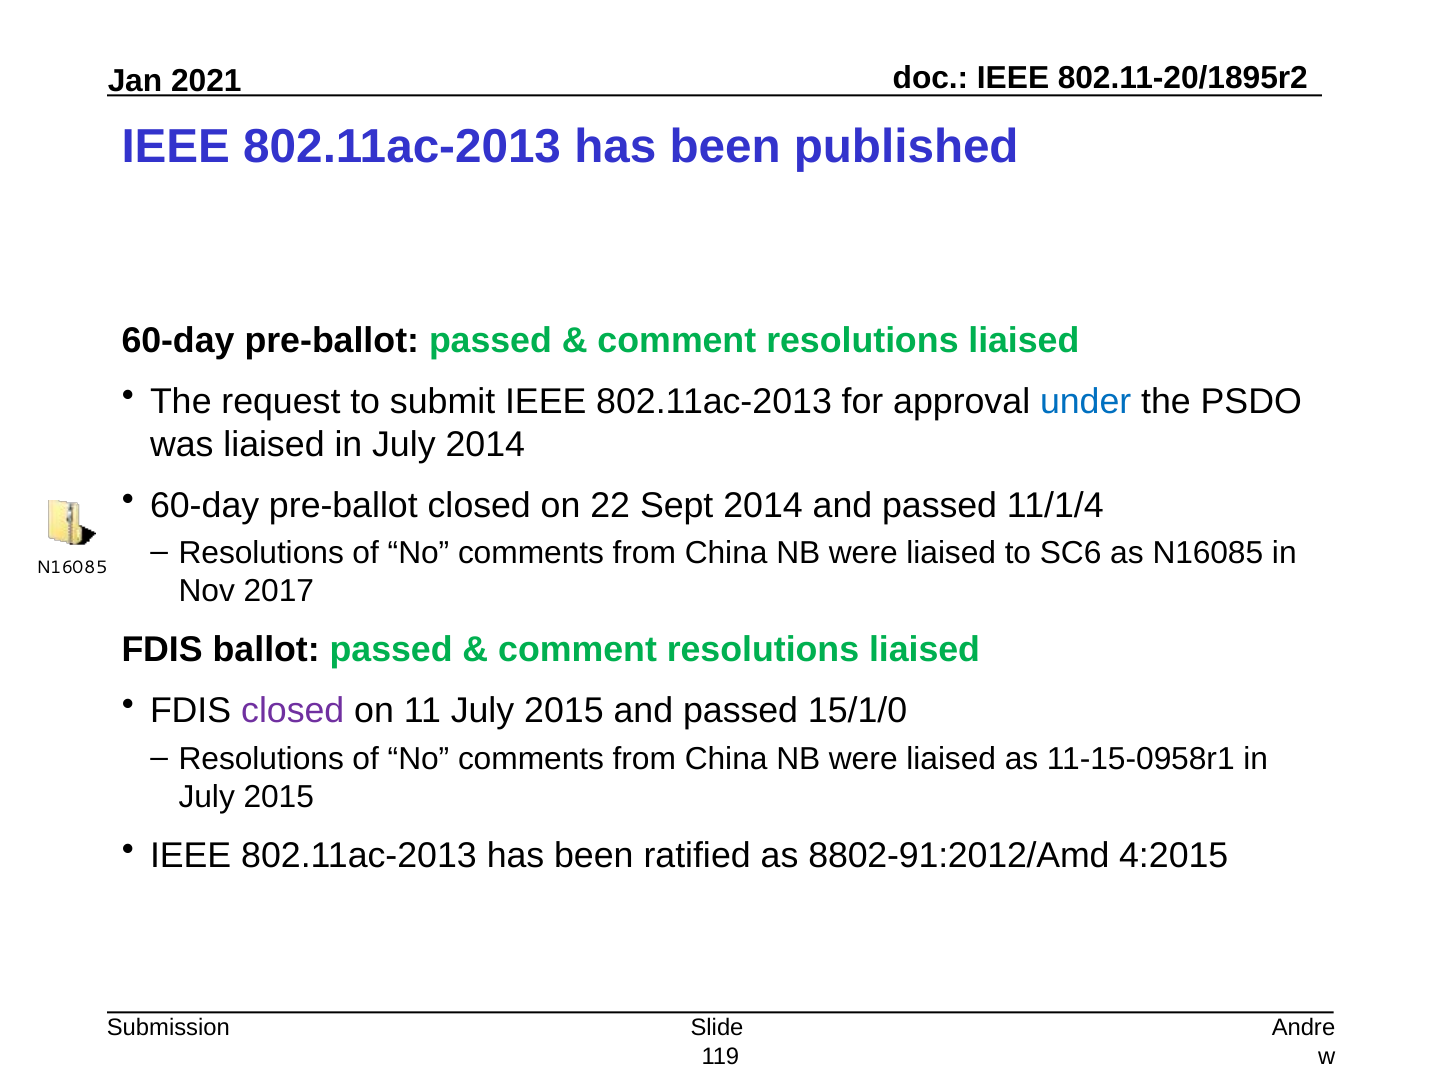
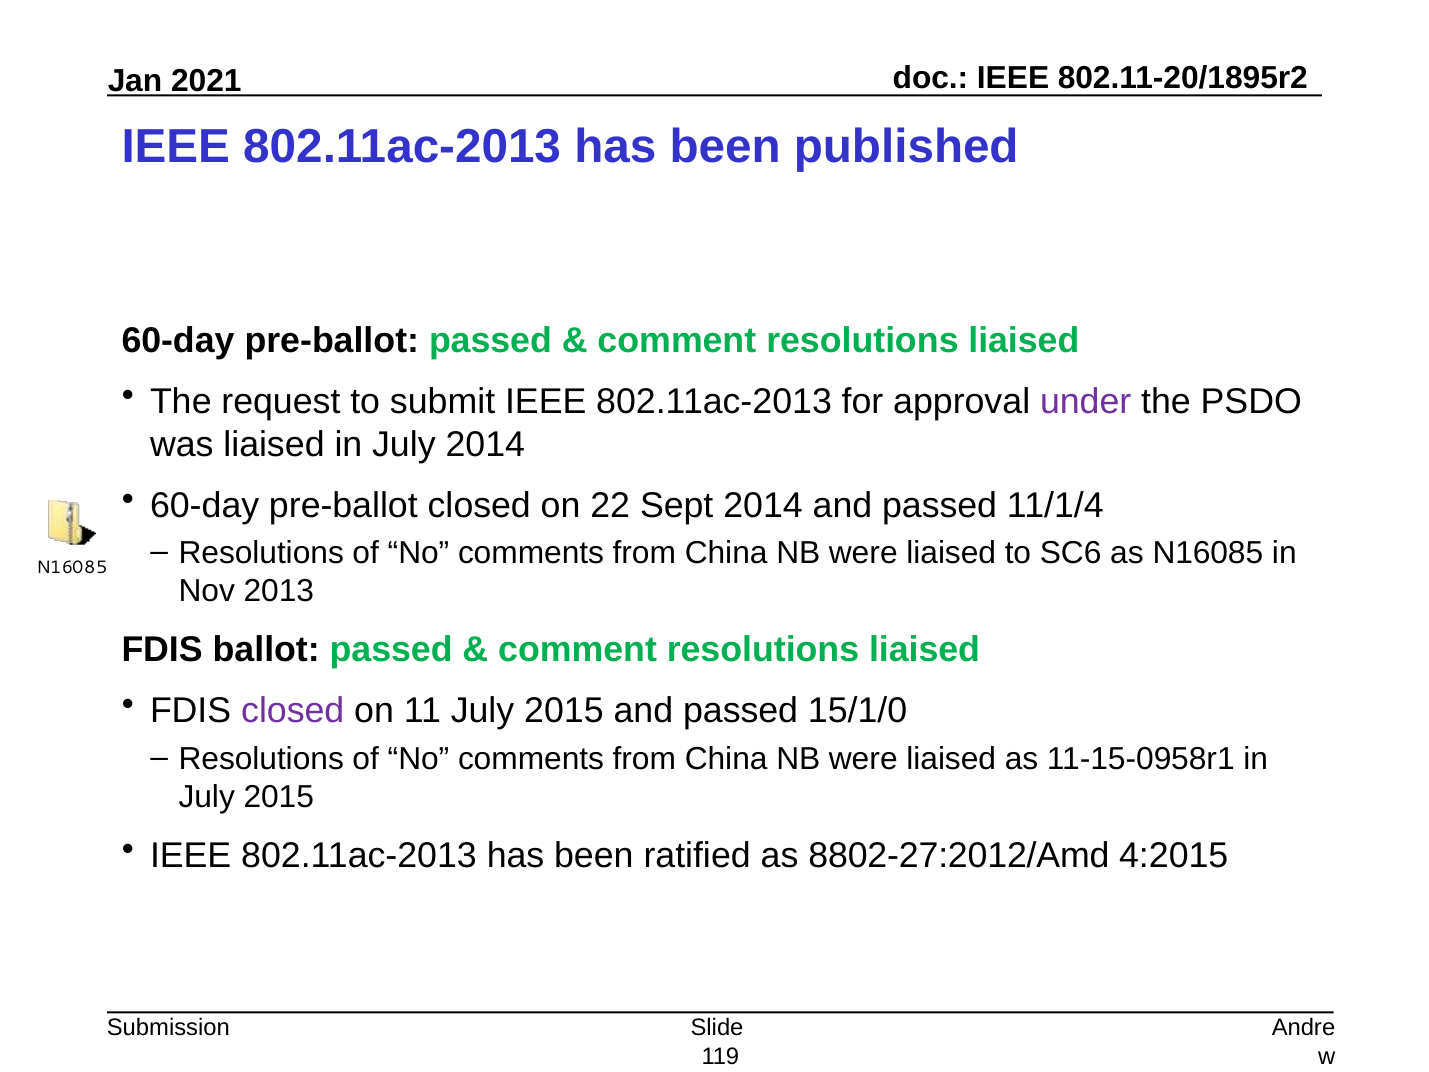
under colour: blue -> purple
2017: 2017 -> 2013
8802-91:2012/Amd: 8802-91:2012/Amd -> 8802-27:2012/Amd
